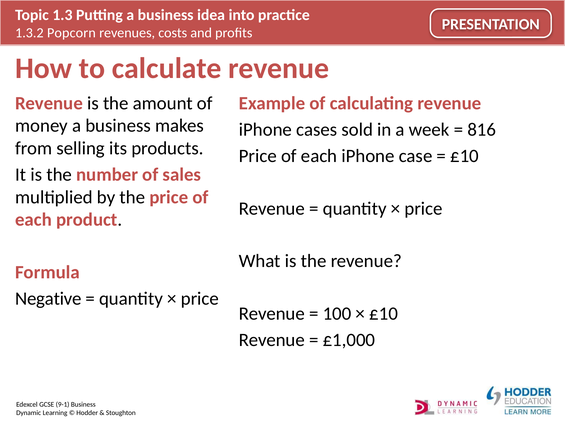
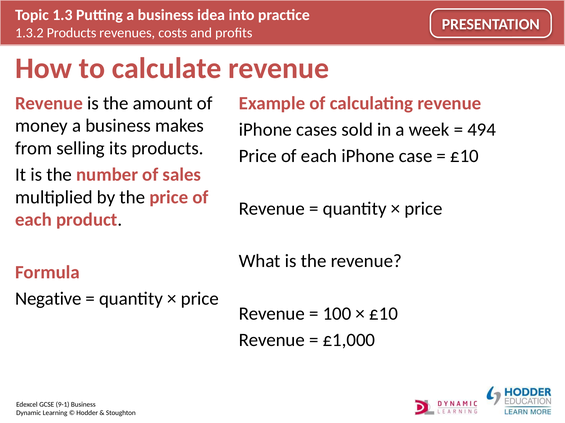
Popcorn at (71, 33): Popcorn -> Products
816: 816 -> 494
